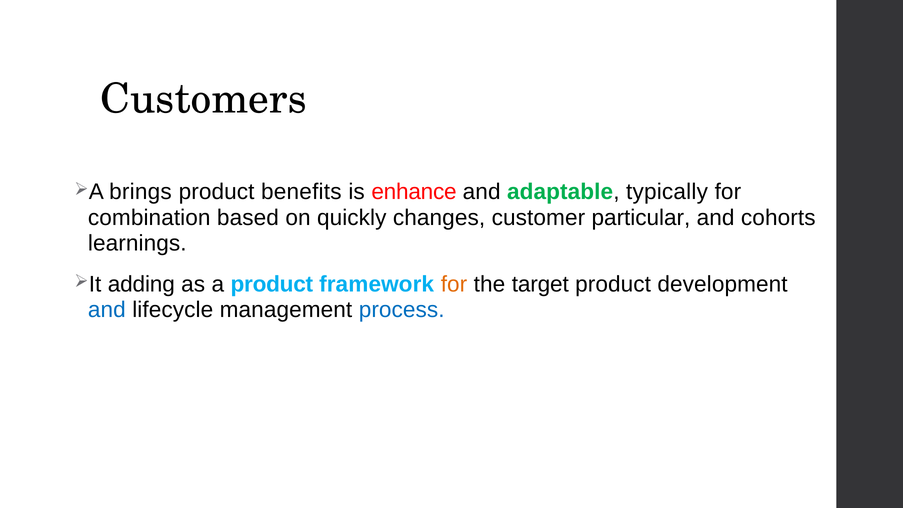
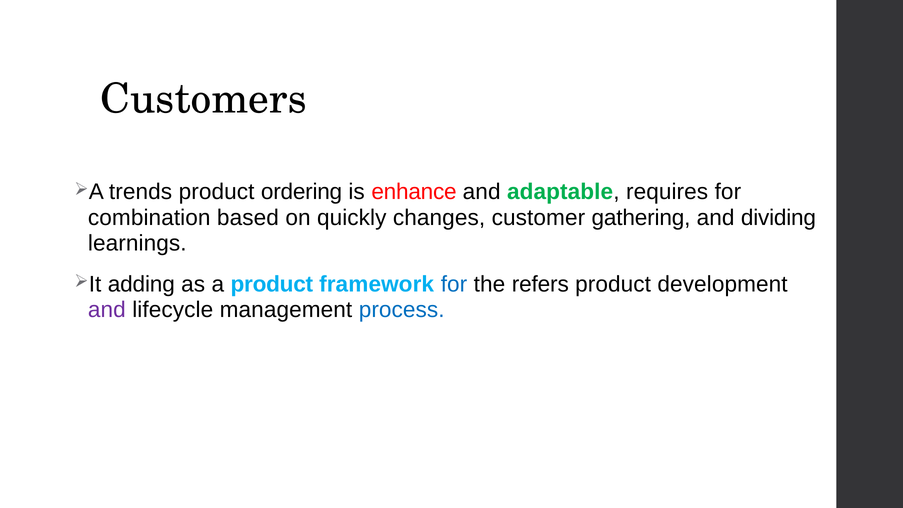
brings: brings -> trends
benefits: benefits -> ordering
typically: typically -> requires
particular: particular -> gathering
cohorts: cohorts -> dividing
for at (454, 284) colour: orange -> blue
target: target -> refers
and at (107, 310) colour: blue -> purple
